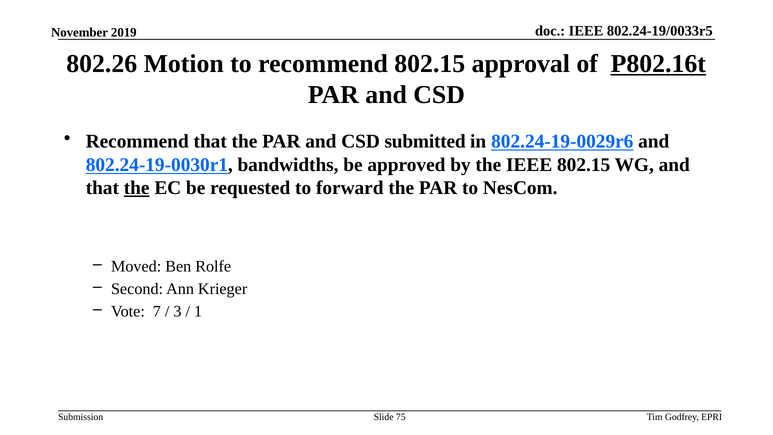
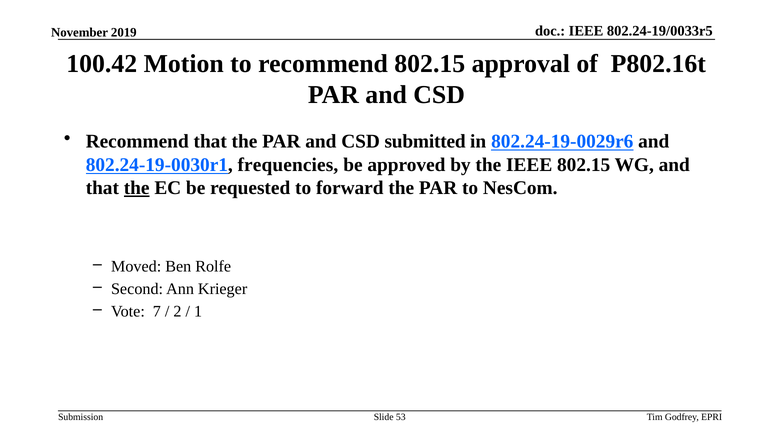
802.26: 802.26 -> 100.42
P802.16t underline: present -> none
bandwidths: bandwidths -> frequencies
3: 3 -> 2
75: 75 -> 53
